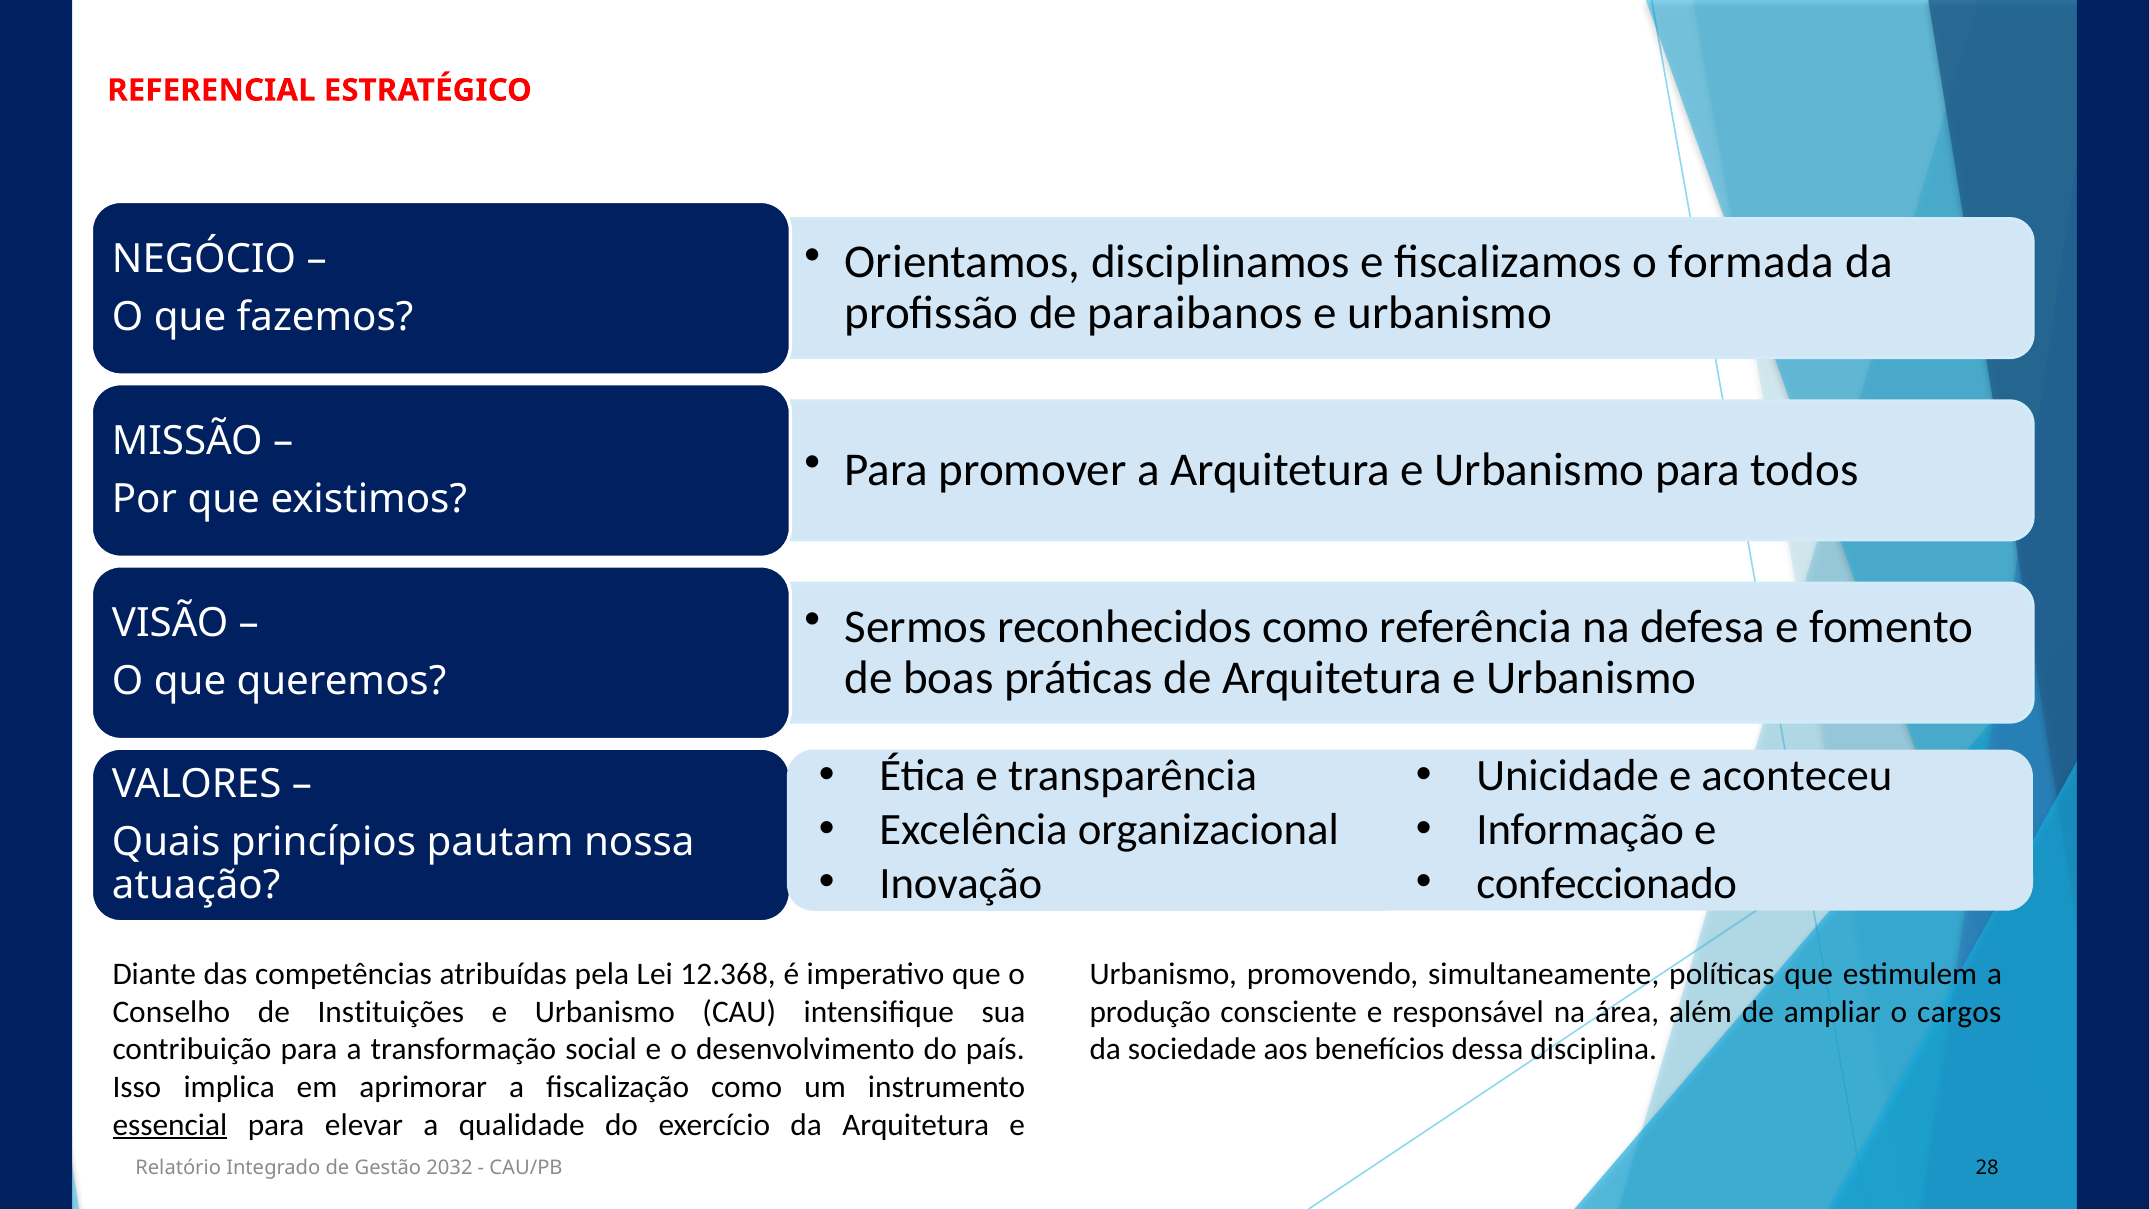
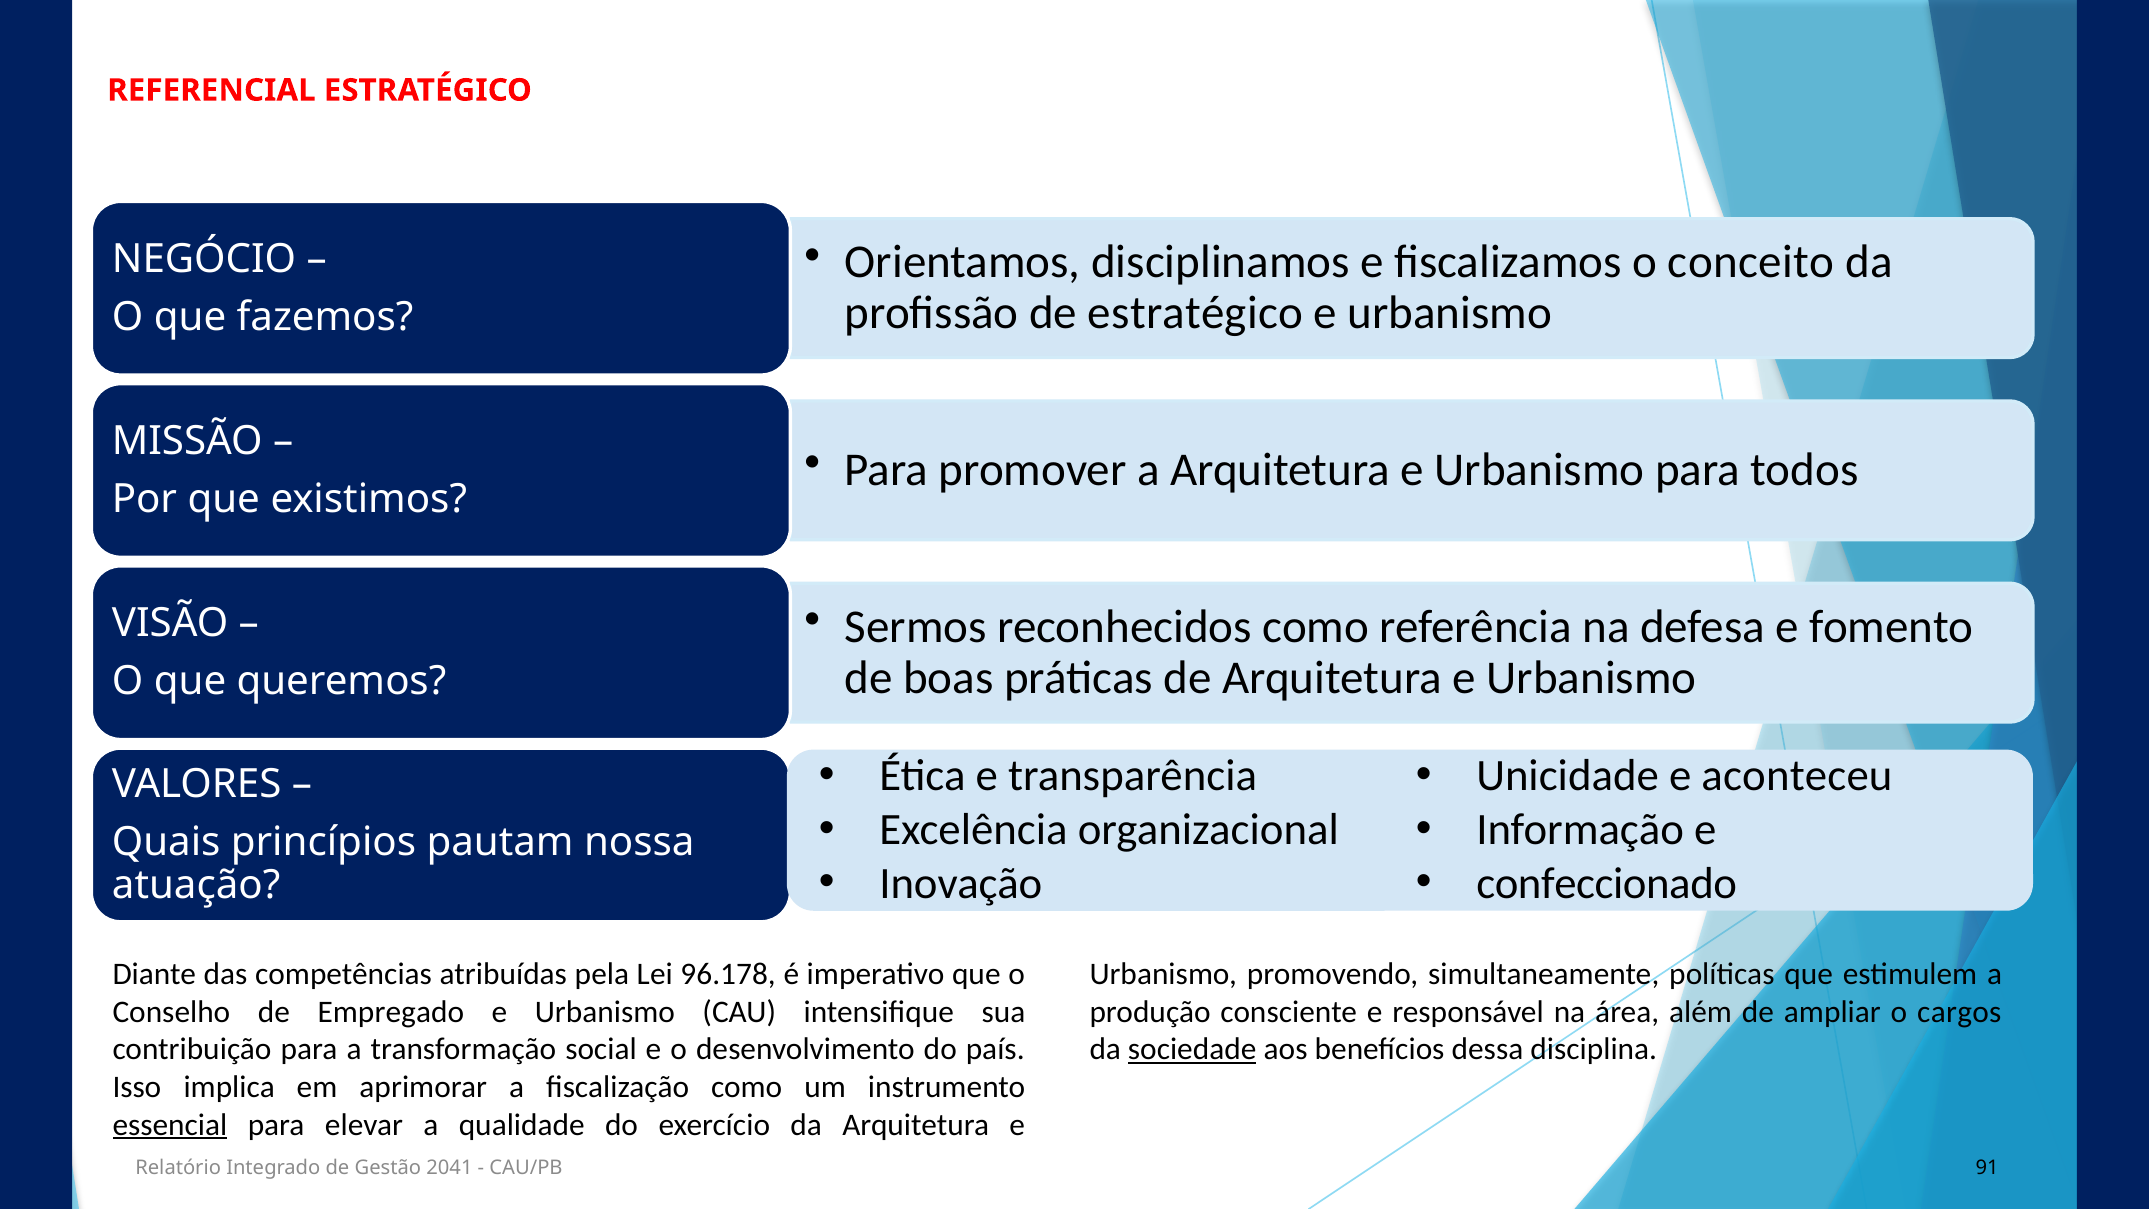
formada: formada -> conceito
de paraibanos: paraibanos -> estratégico
12.368: 12.368 -> 96.178
Instituições: Instituições -> Empregado
sociedade underline: none -> present
2032: 2032 -> 2041
28: 28 -> 91
